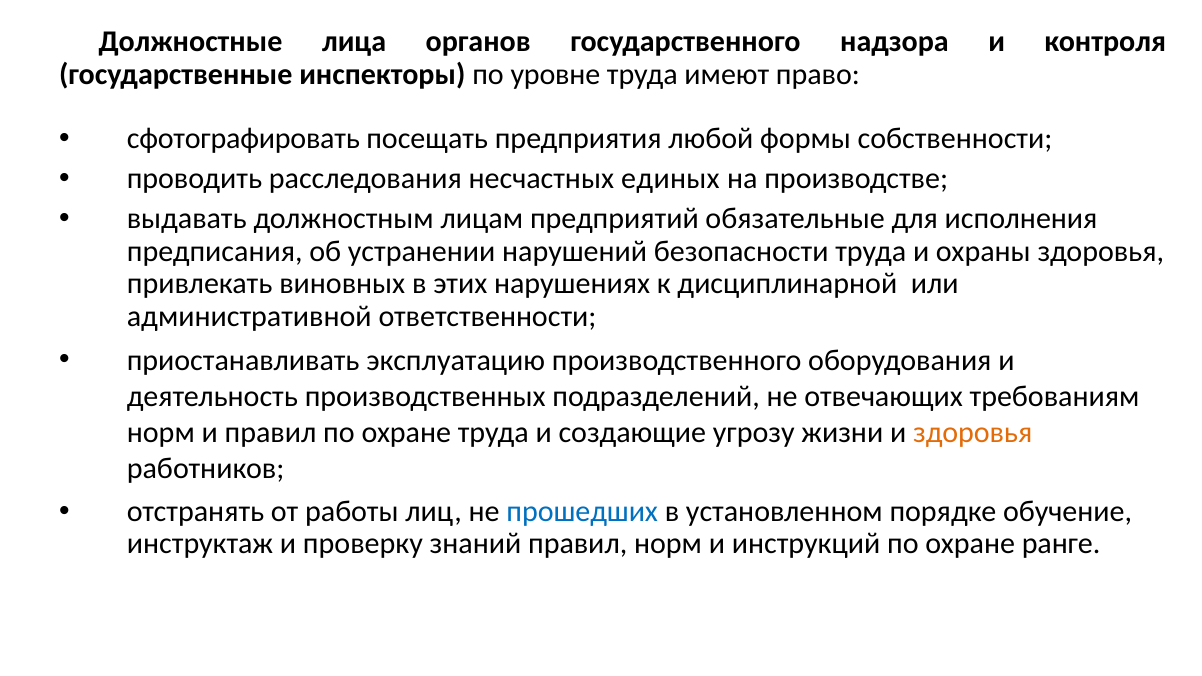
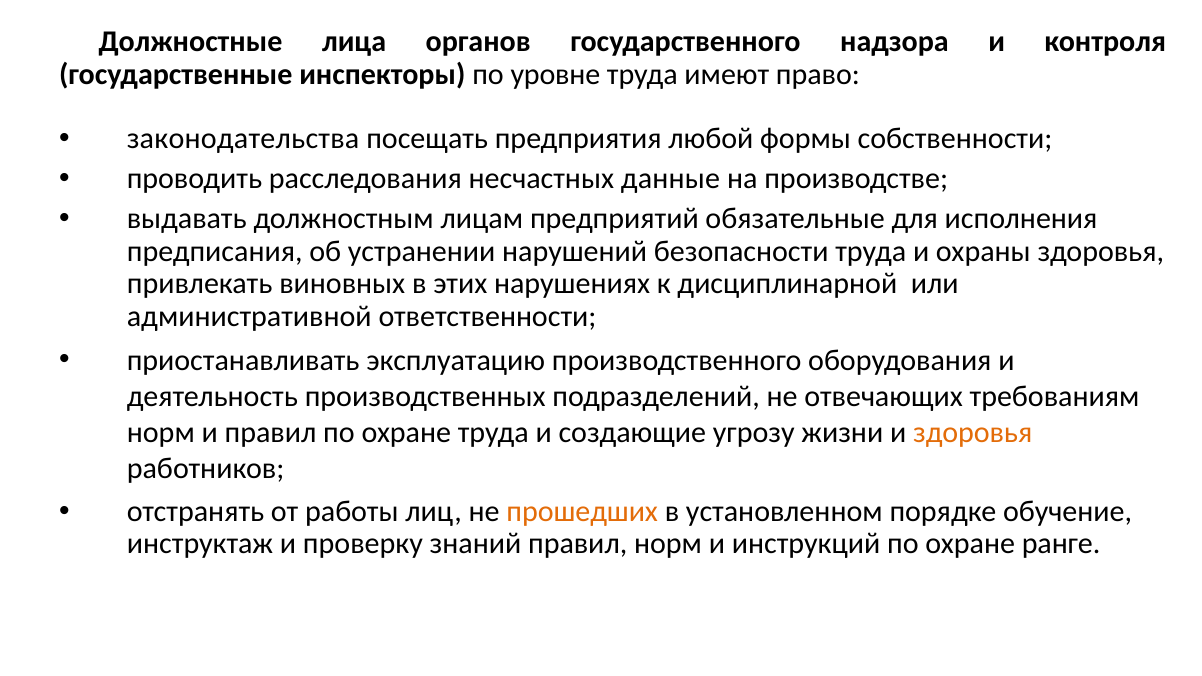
сфотографировать: сфотографировать -> законодательства
единых: единых -> данные
прошедших colour: blue -> orange
